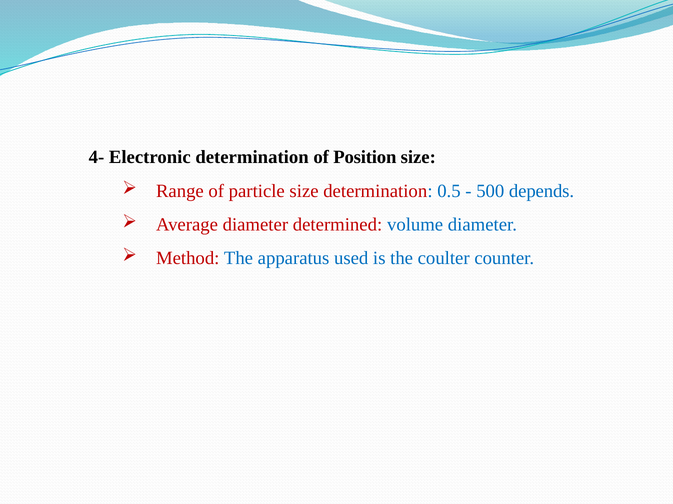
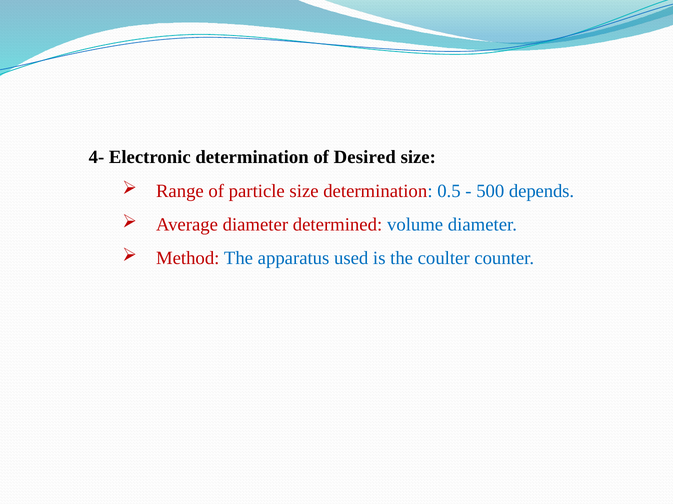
Position: Position -> Desired
